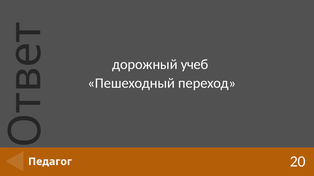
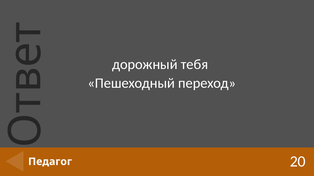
учеб: учеб -> тебя
